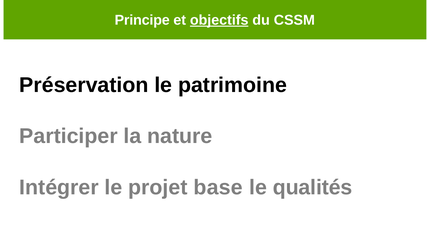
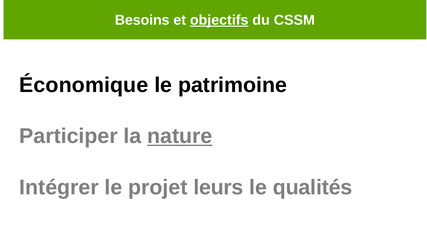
Principe: Principe -> Besoins
Préservation: Préservation -> Économique
nature underline: none -> present
base: base -> leurs
